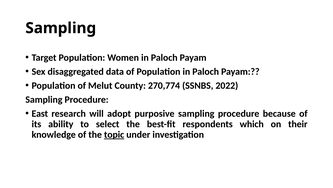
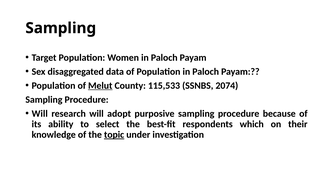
Melut underline: none -> present
270,774: 270,774 -> 115,533
2022: 2022 -> 2074
East at (40, 113): East -> Will
